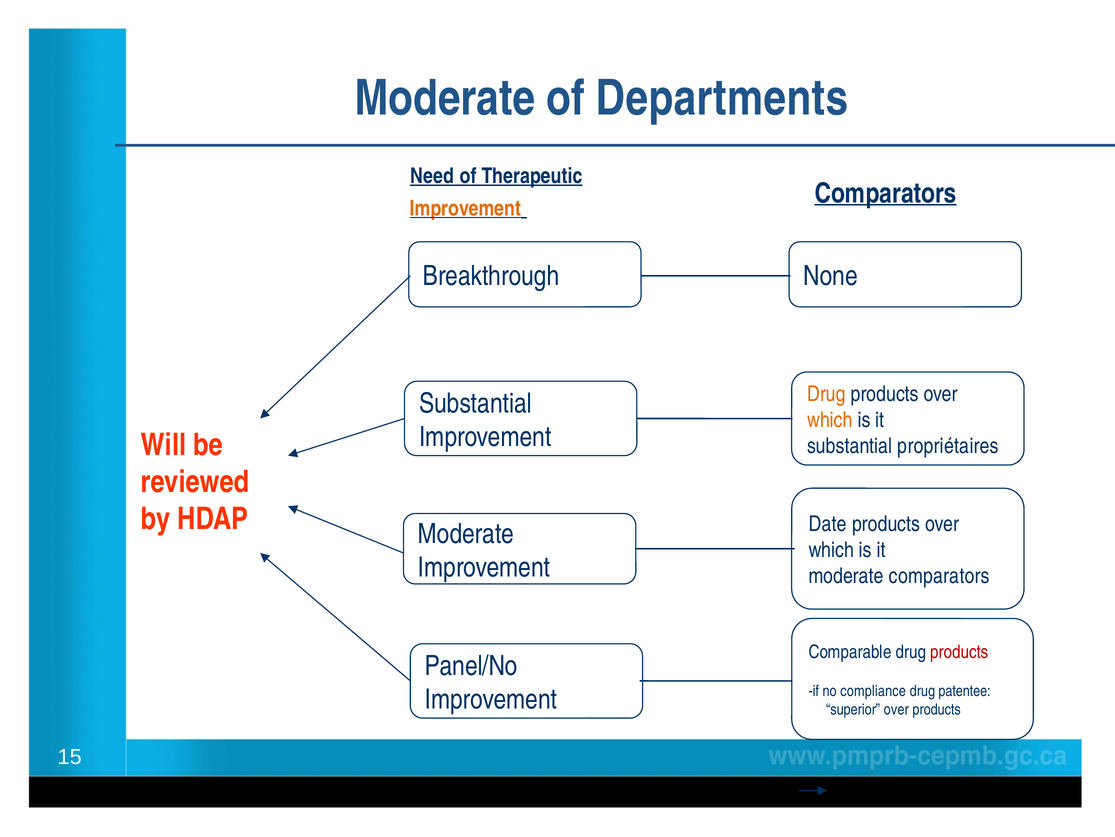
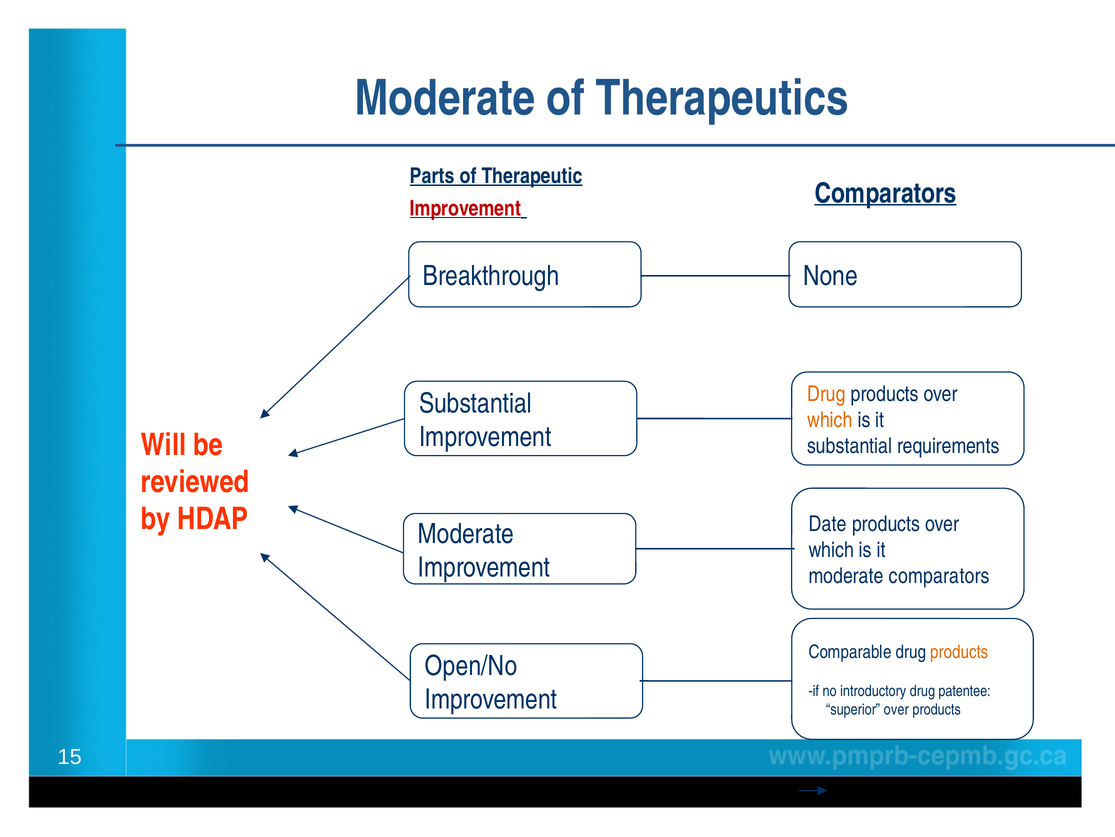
Departments: Departments -> Therapeutics
Need: Need -> Parts
Improvement at (465, 208) colour: orange -> red
propriétaires: propriétaires -> requirements
products at (959, 652) colour: red -> orange
Panel/No: Panel/No -> Open/No
compliance: compliance -> introductory
